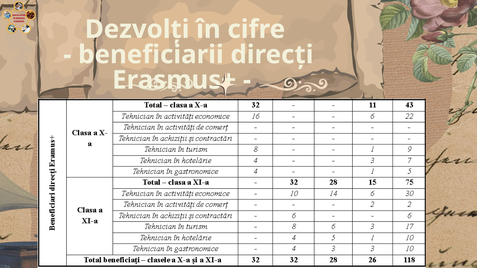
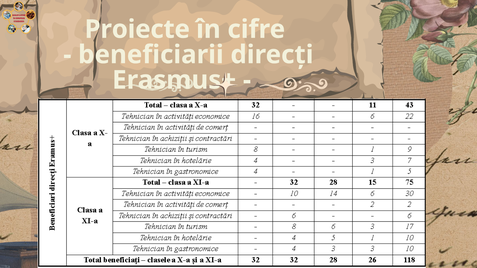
Dezvolți: Dezvolți -> Proiecte
